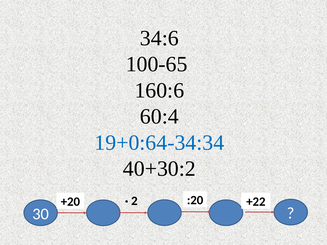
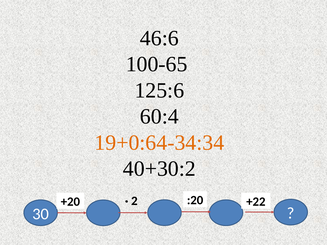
34:6: 34:6 -> 46:6
160:6: 160:6 -> 125:6
19+0:64-34:34 colour: blue -> orange
